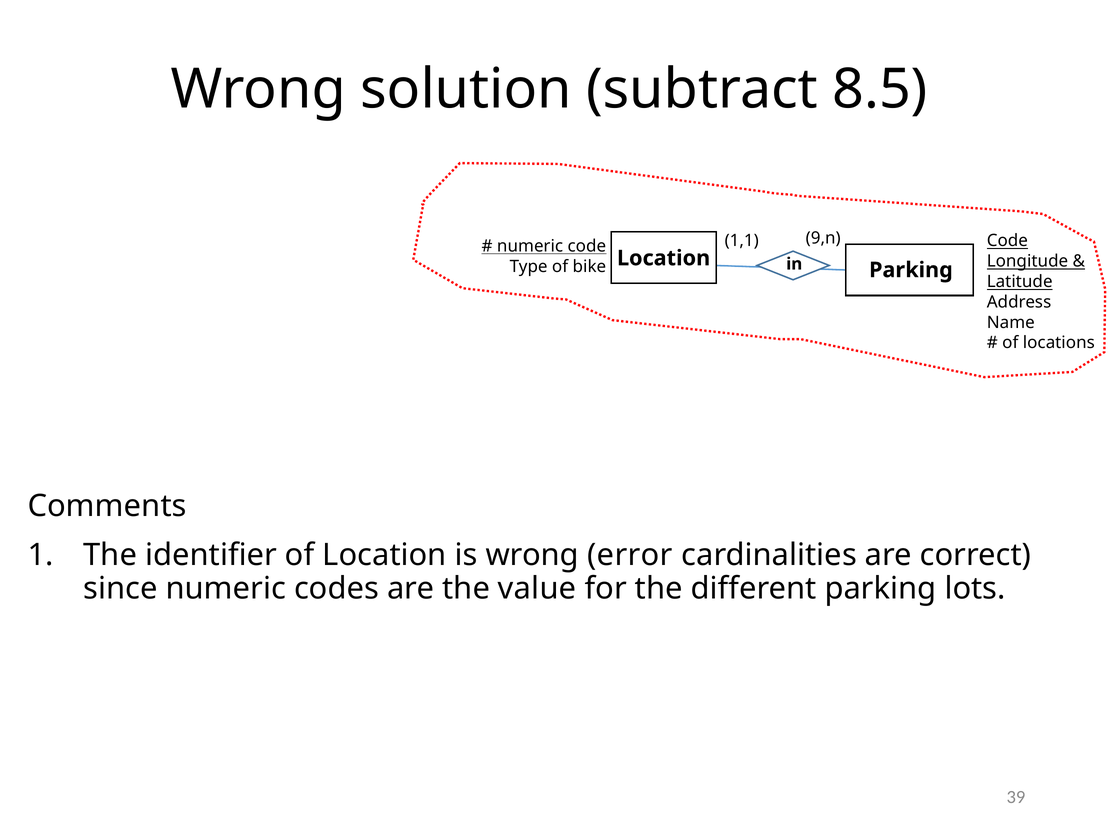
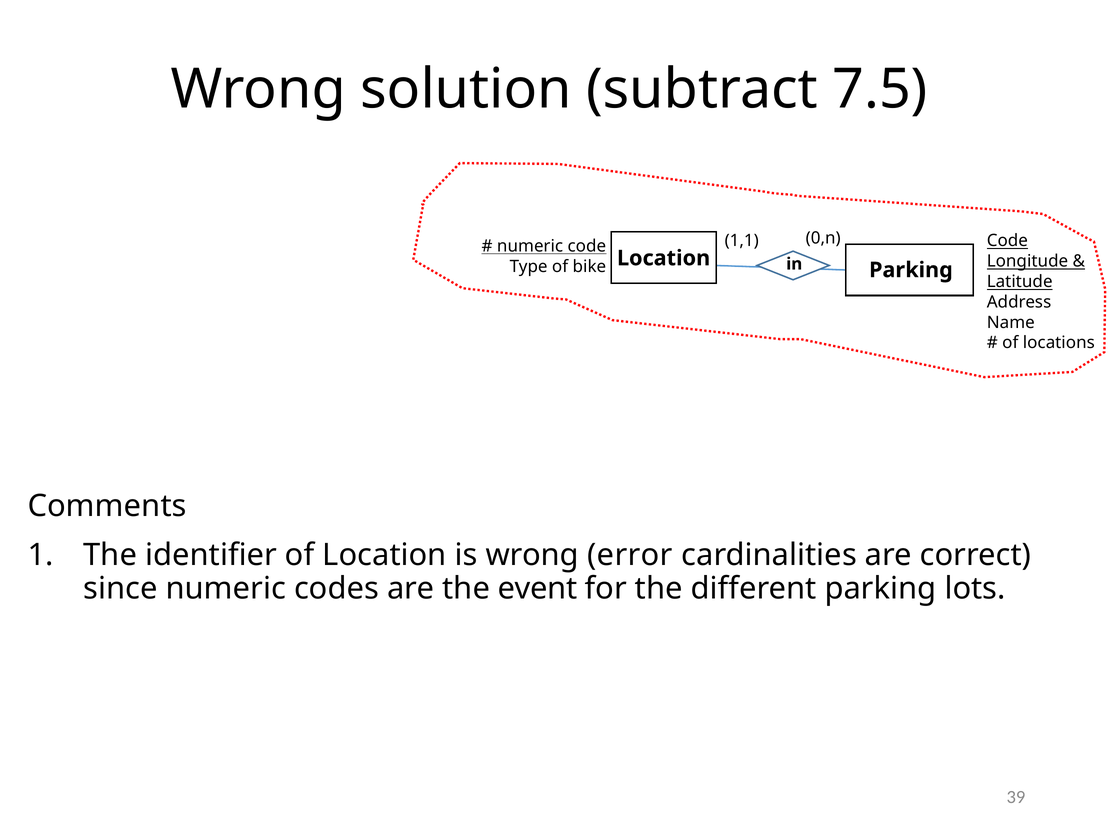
8.5: 8.5 -> 7.5
9,n: 9,n -> 0,n
value: value -> event
